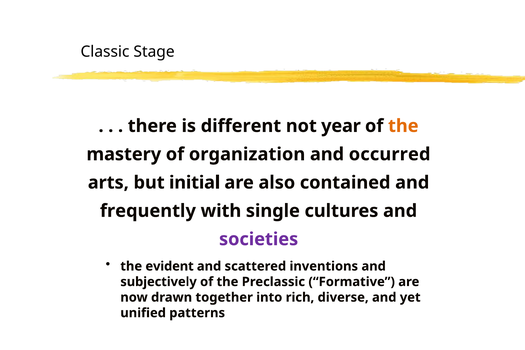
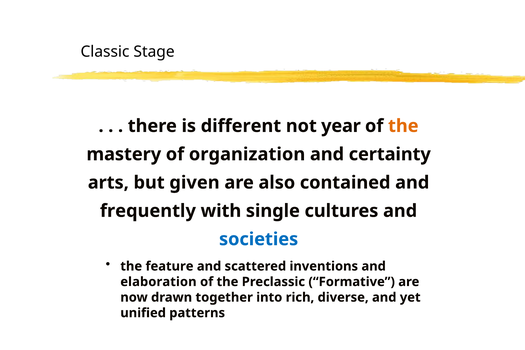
occurred: occurred -> certainty
initial: initial -> given
societies colour: purple -> blue
evident: evident -> feature
subjectively: subjectively -> elaboration
